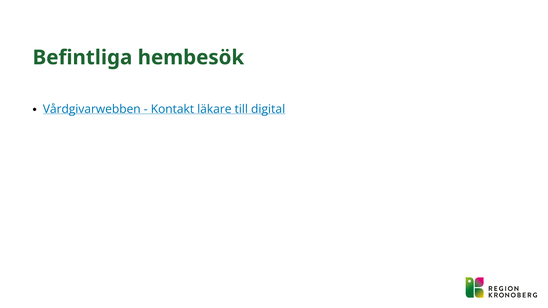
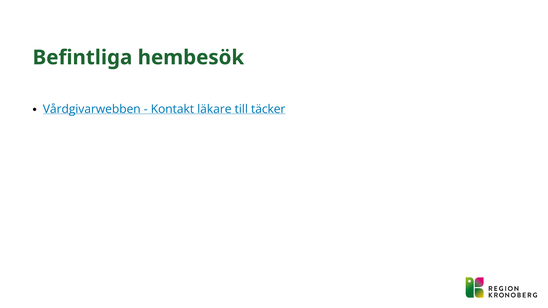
digital: digital -> täcker
